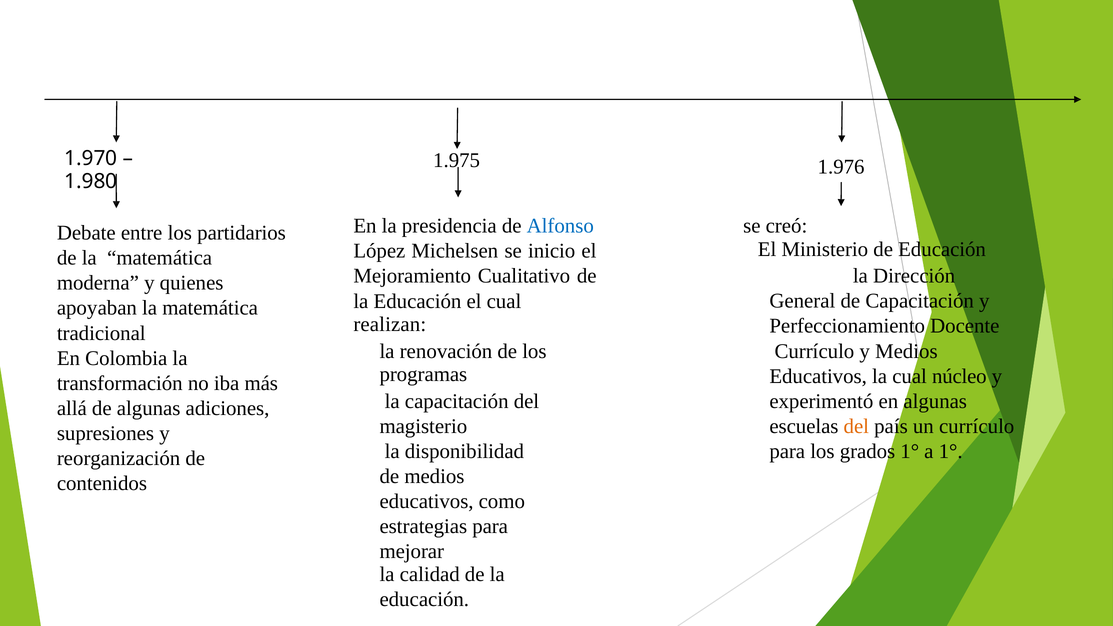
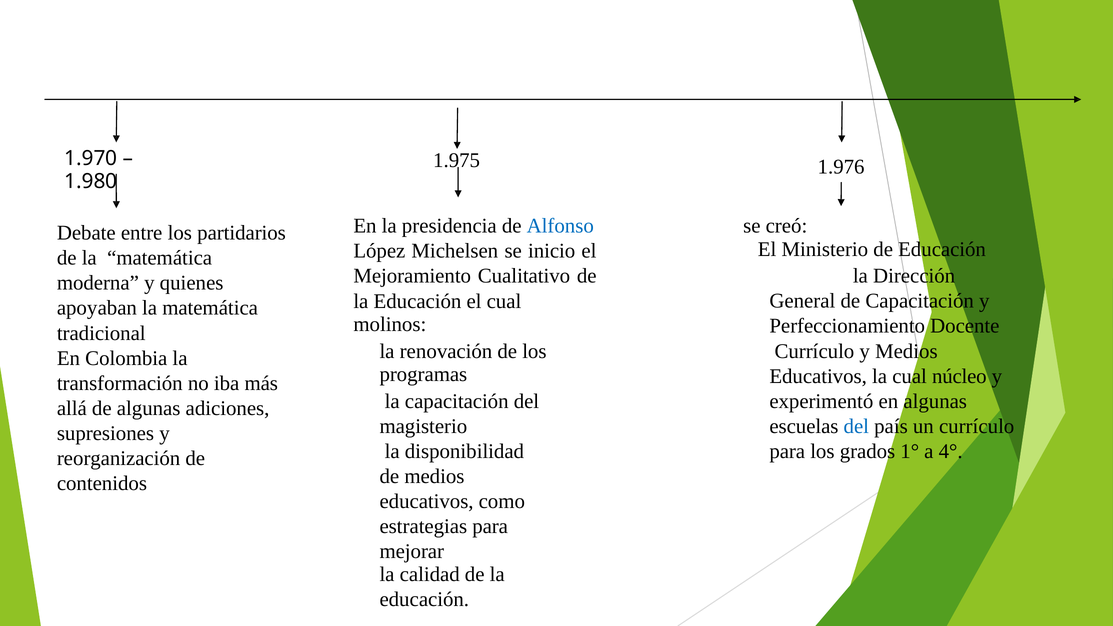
realizan: realizan -> molinos
del at (856, 426) colour: orange -> blue
a 1°: 1° -> 4°
